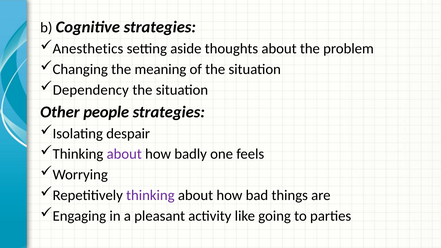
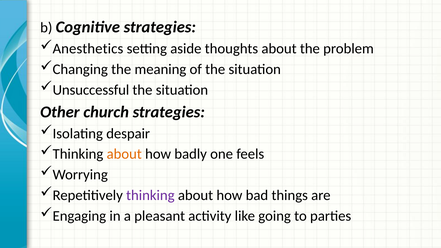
Dependency: Dependency -> Unsuccessful
people: people -> church
about at (124, 154) colour: purple -> orange
